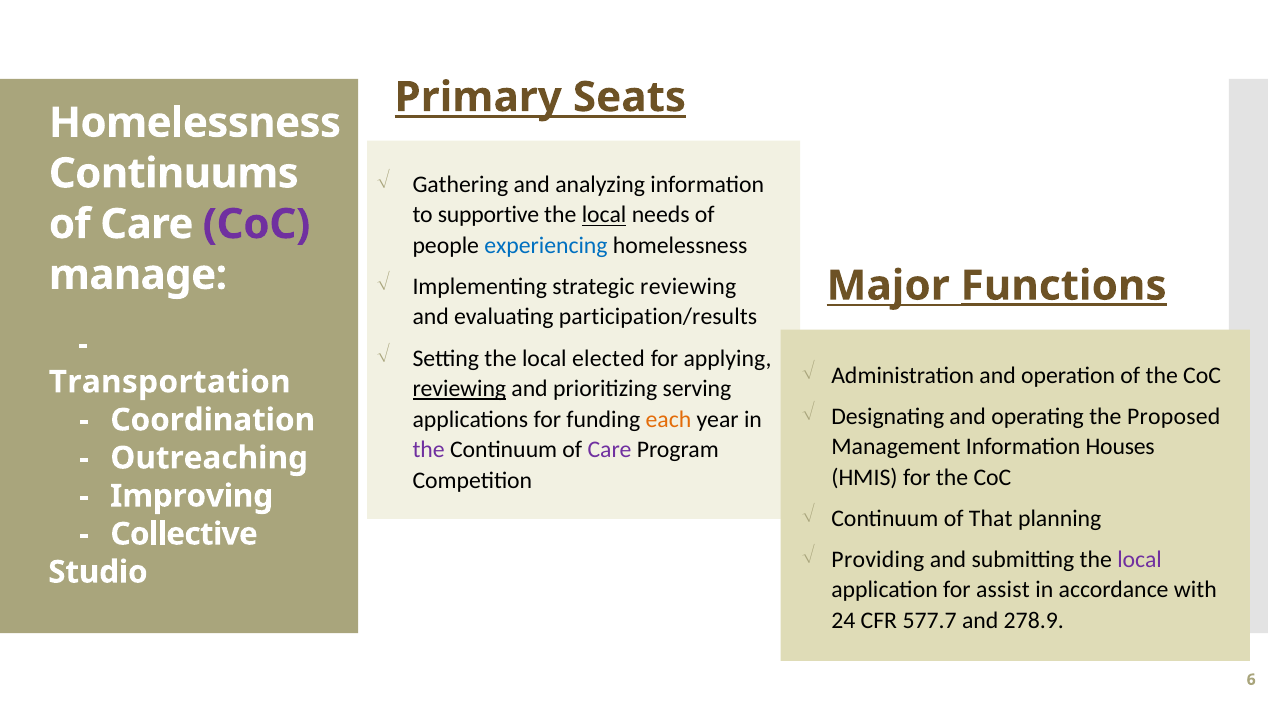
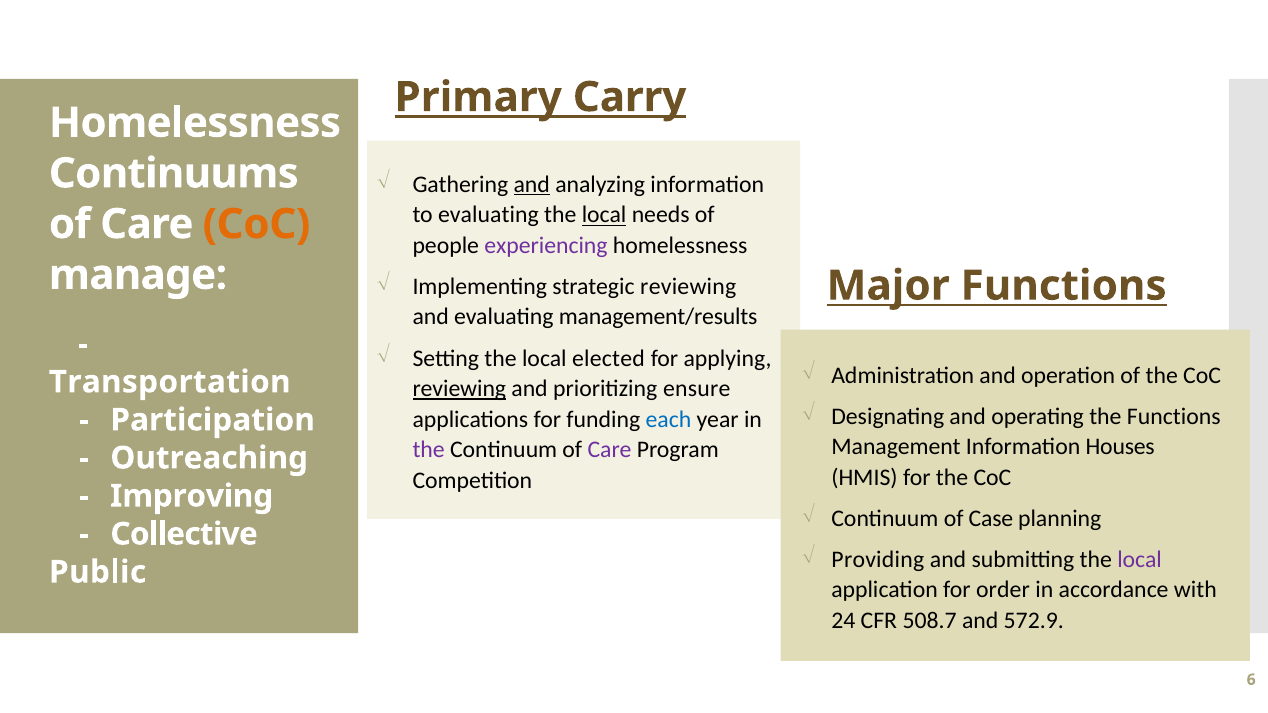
Seats: Seats -> Carry
and at (532, 185) underline: none -> present
to supportive: supportive -> evaluating
CoC at (256, 224) colour: purple -> orange
experiencing colour: blue -> purple
Functions at (1064, 286) underline: present -> none
participation/results: participation/results -> management/results
serving: serving -> ensure
the Proposed: Proposed -> Functions
each colour: orange -> blue
Coordination: Coordination -> Participation
That: That -> Case
Studio: Studio -> Public
assist: assist -> order
577.7: 577.7 -> 508.7
278.9: 278.9 -> 572.9
